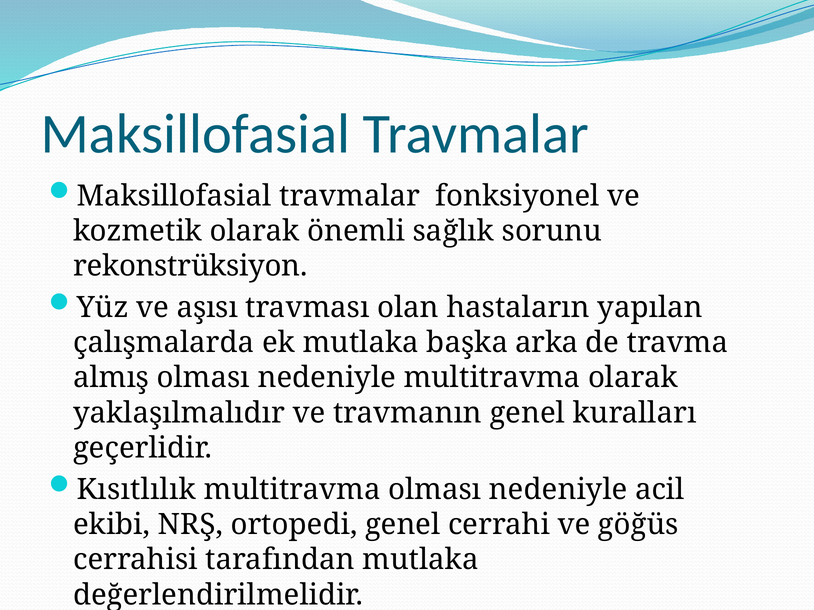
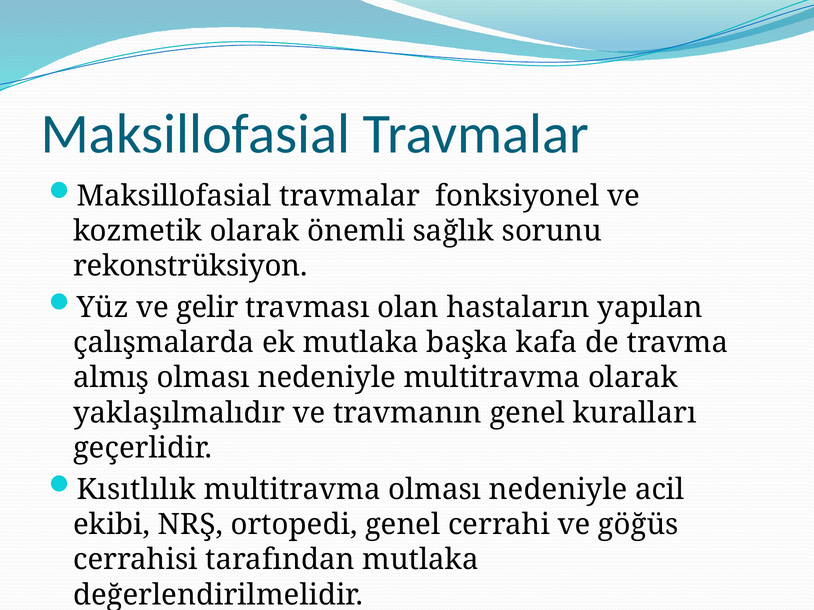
aşısı: aşısı -> gelir
arka: arka -> kafa
